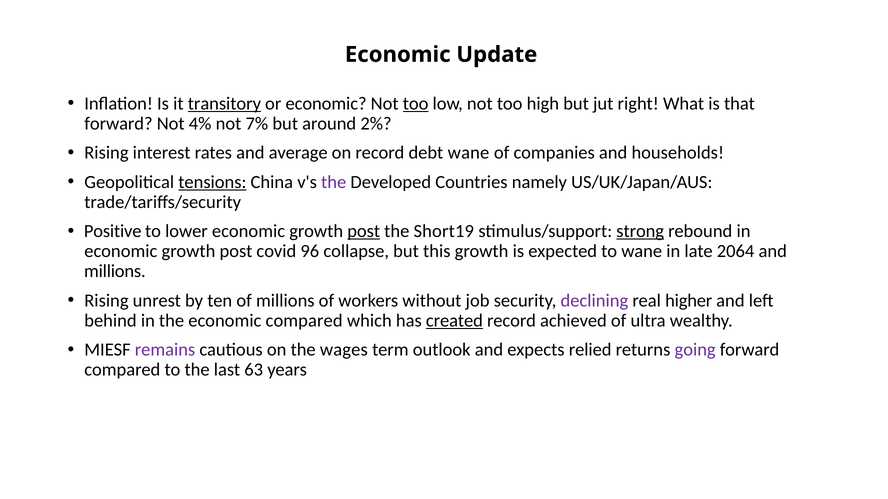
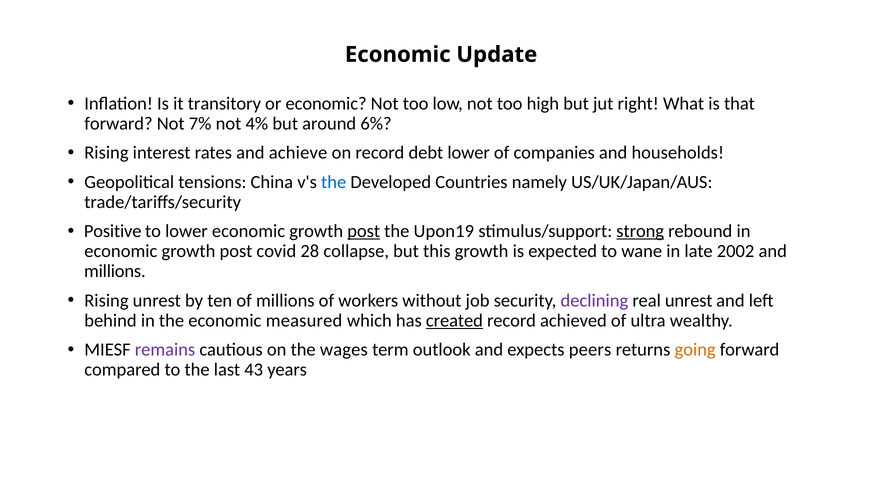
transitory underline: present -> none
too at (416, 104) underline: present -> none
4%: 4% -> 7%
7%: 7% -> 4%
2%: 2% -> 6%
average: average -> achieve
debt wane: wane -> lower
tensions underline: present -> none
the at (334, 182) colour: purple -> blue
Short19: Short19 -> Upon19
96: 96 -> 28
2064: 2064 -> 2002
real higher: higher -> unrest
economic compared: compared -> measured
relied: relied -> peers
going colour: purple -> orange
63: 63 -> 43
